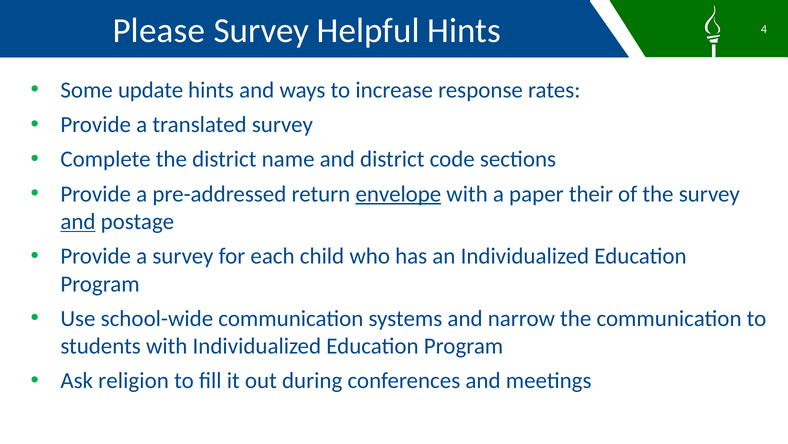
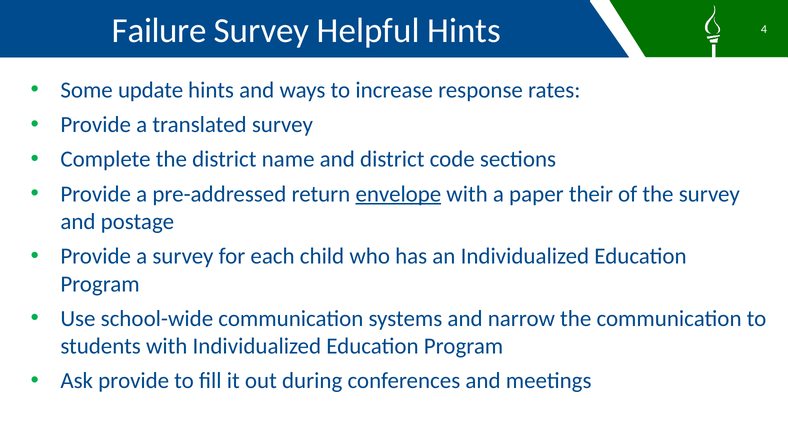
Please: Please -> Failure
and at (78, 221) underline: present -> none
Ask religion: religion -> provide
